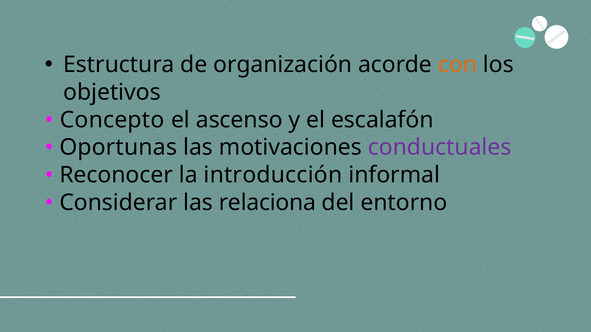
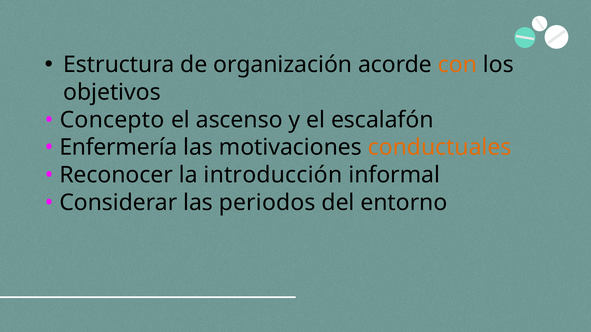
Oportunas: Oportunas -> Enfermería
conductuales colour: purple -> orange
relaciona: relaciona -> periodos
